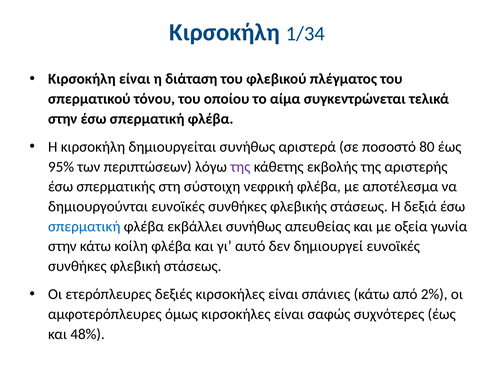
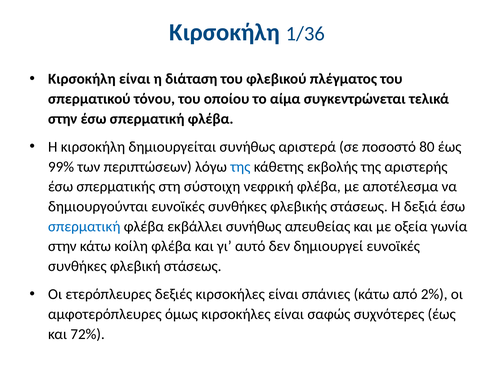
1/34: 1/34 -> 1/36
95%: 95% -> 99%
της at (240, 167) colour: purple -> blue
48%: 48% -> 72%
